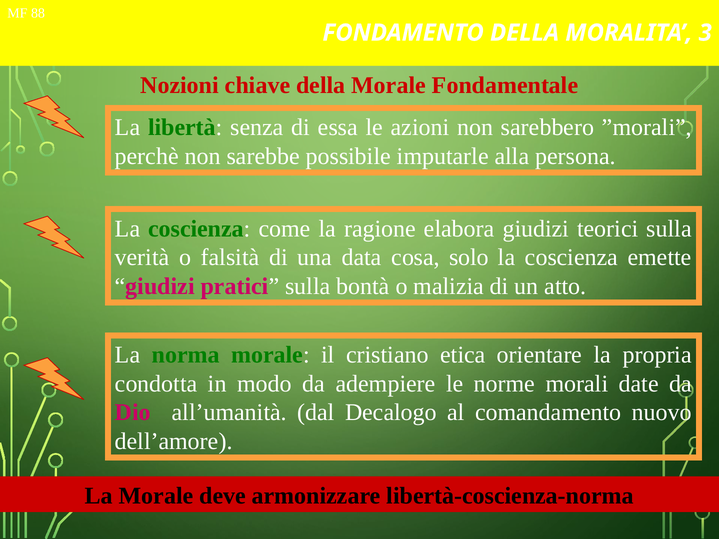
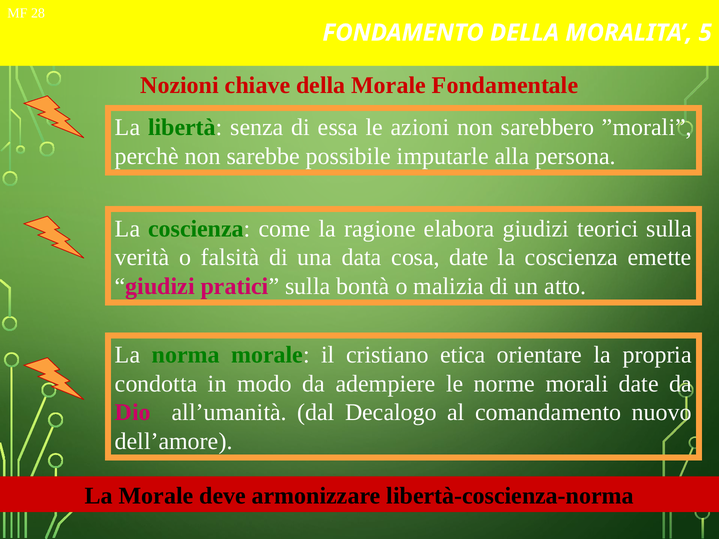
88: 88 -> 28
3: 3 -> 5
cosa solo: solo -> date
